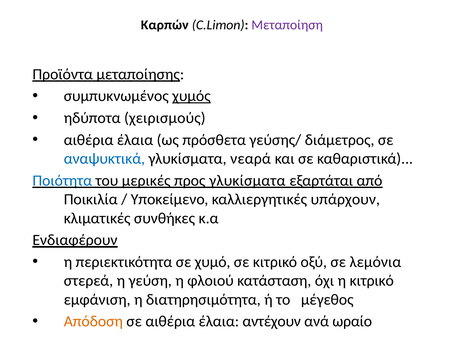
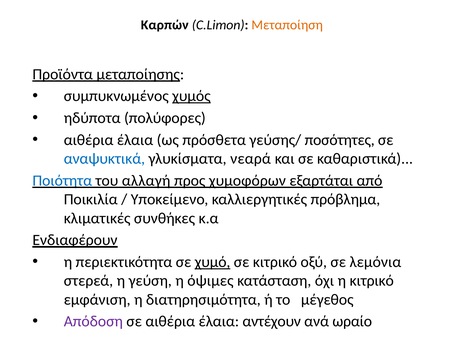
Μεταποίηση colour: purple -> orange
χειρισμούς: χειρισμούς -> πολύφορες
διάμετρος: διάμετρος -> ποσότητες
μερικές: μερικές -> αλλαγή
προς γλυκίσματα: γλυκίσματα -> χυμοφόρων
υπάρχουν: υπάρχουν -> πρόβλημα
χυμό underline: none -> present
φλοιού: φλοιού -> όψιμες
Απόδοση colour: orange -> purple
